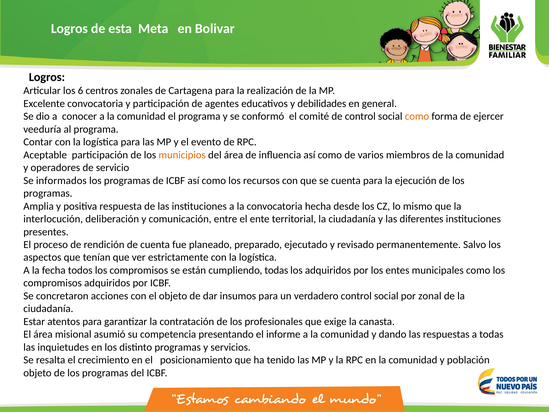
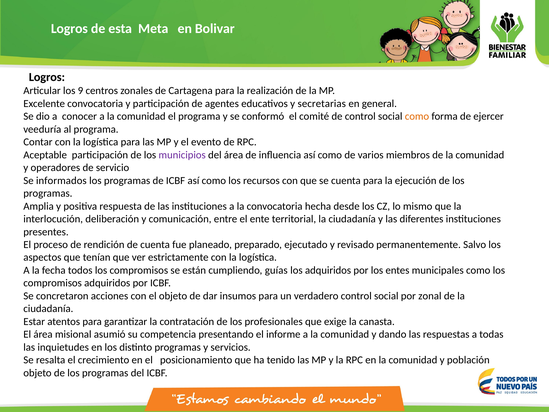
6: 6 -> 9
debilidades: debilidades -> secretarias
municipios colour: orange -> purple
cumpliendo todas: todas -> guías
